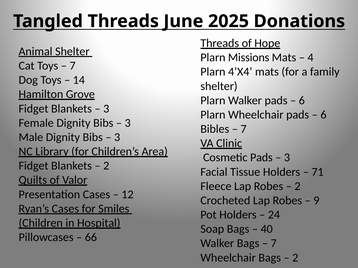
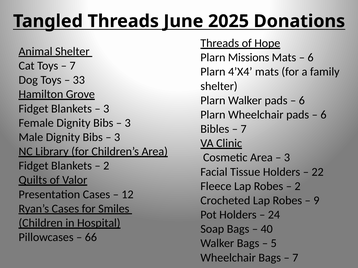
4 at (311, 58): 4 -> 6
14: 14 -> 33
Cosmetic Pads: Pads -> Area
71: 71 -> 22
7 at (274, 244): 7 -> 5
2 at (295, 258): 2 -> 7
